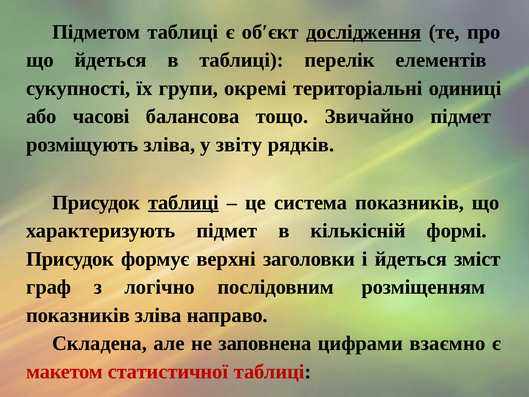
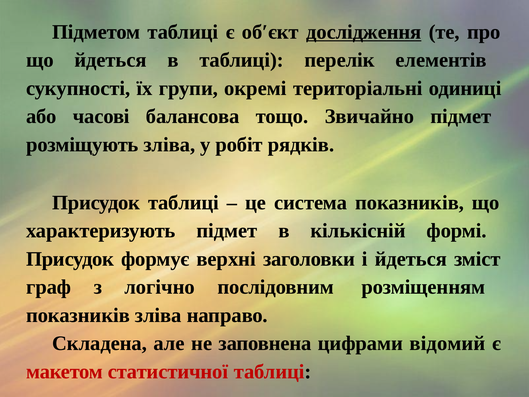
звіту: звіту -> робіт
таблиці at (183, 202) underline: present -> none
взаємно: взаємно -> відомий
